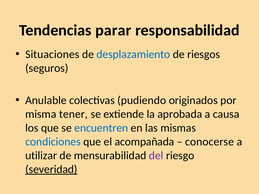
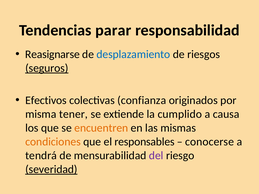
Situaciones: Situaciones -> Reasignarse
seguros underline: none -> present
Anulable: Anulable -> Efectivos
pudiendo: pudiendo -> confianza
aprobada: aprobada -> cumplido
encuentren colour: blue -> orange
condiciones colour: blue -> orange
acompañada: acompañada -> responsables
utilizar: utilizar -> tendrá
